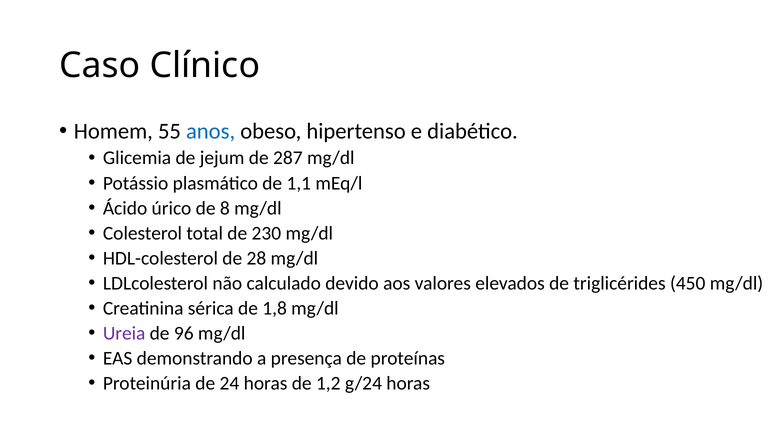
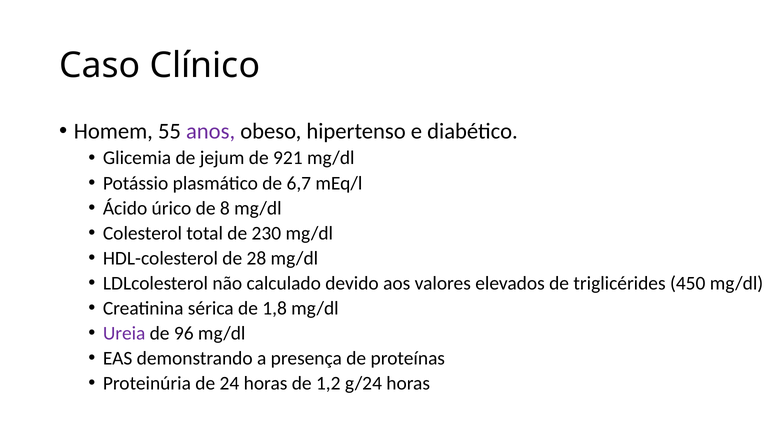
anos colour: blue -> purple
287: 287 -> 921
1,1: 1,1 -> 6,7
